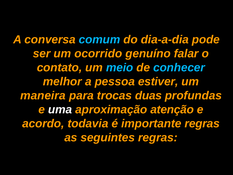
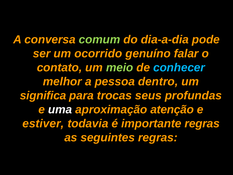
comum colour: light blue -> light green
meio colour: light blue -> light green
estiver: estiver -> dentro
maneira: maneira -> significa
duas: duas -> seus
acordo: acordo -> estiver
